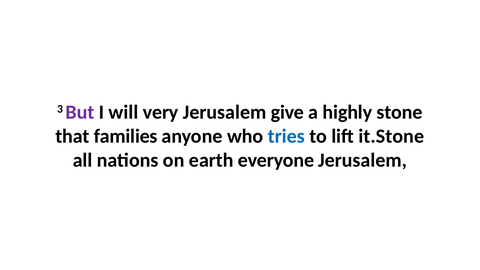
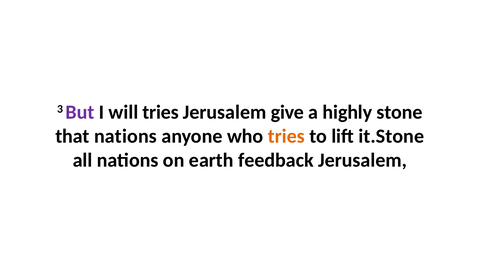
will very: very -> tries
that families: families -> nations
tries at (286, 136) colour: blue -> orange
everyone: everyone -> feedback
